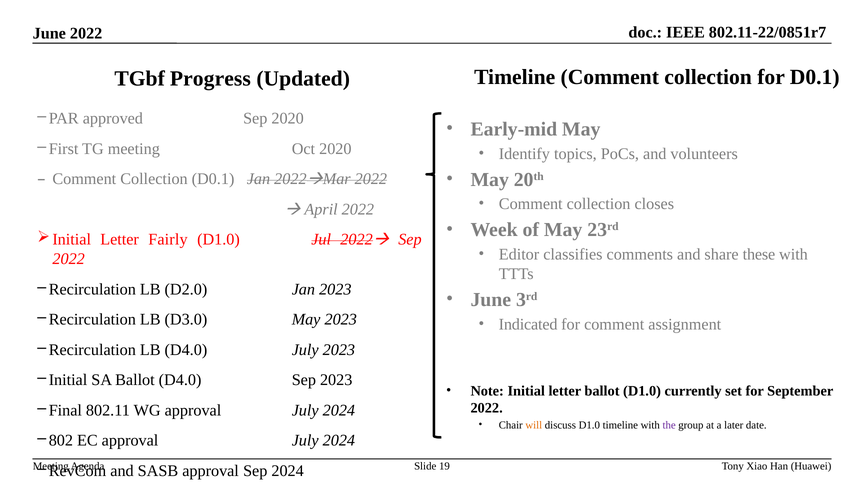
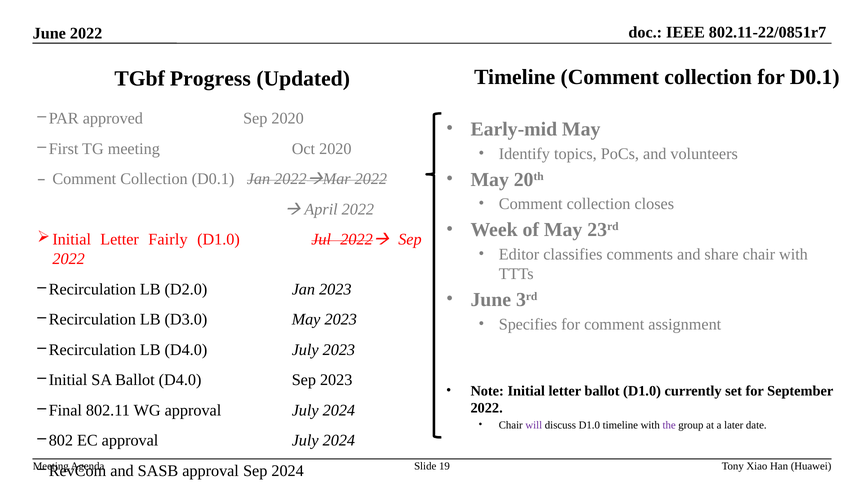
share these: these -> chair
Indicated: Indicated -> Specifies
will colour: orange -> purple
